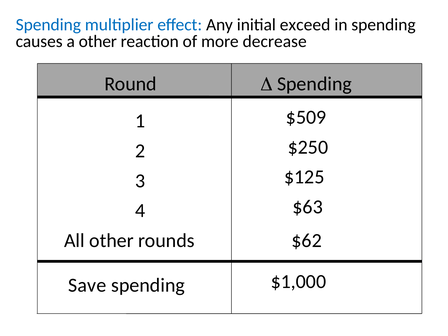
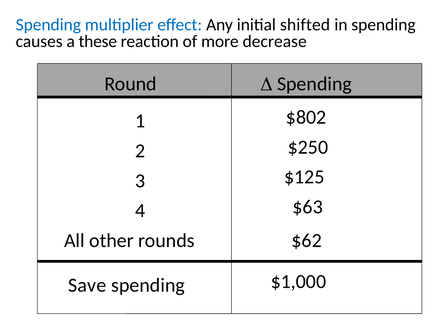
exceed: exceed -> shifted
a other: other -> these
$509: $509 -> $802
